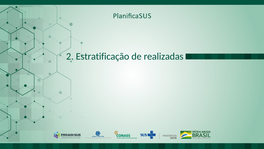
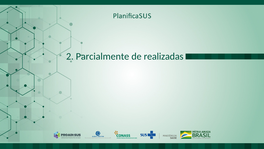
Estratificação: Estratificação -> Parcialmente
